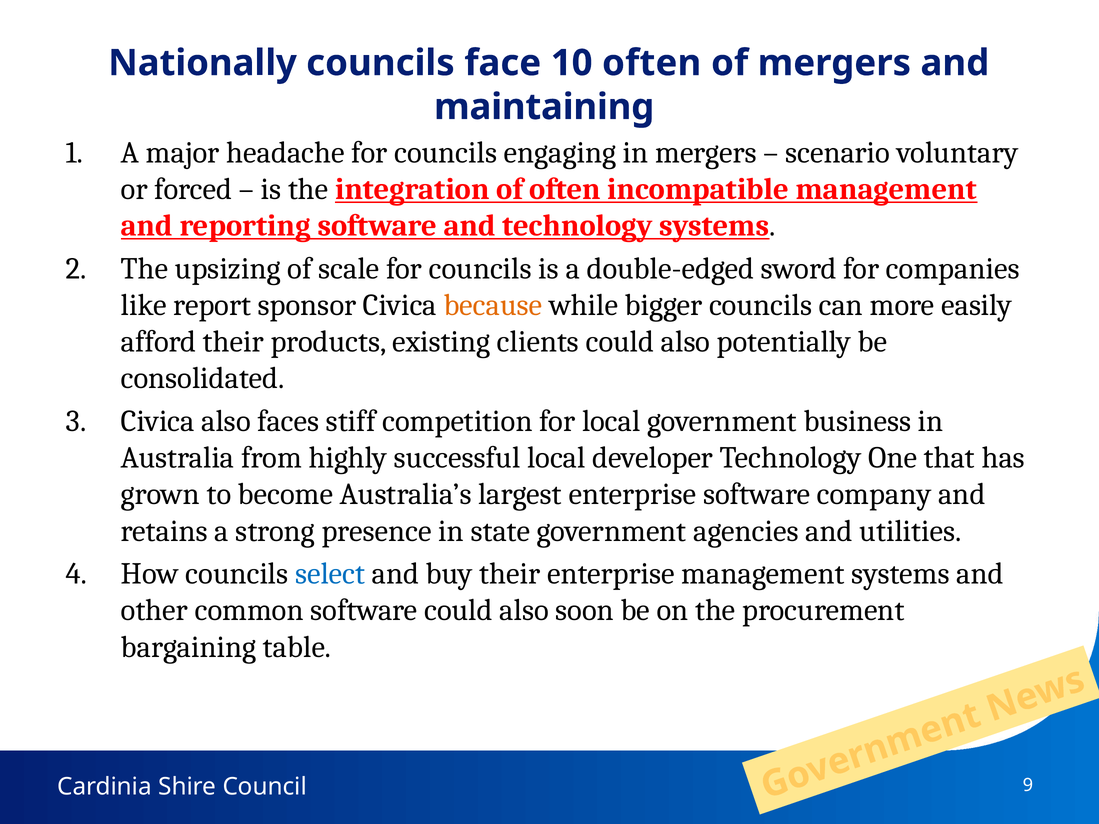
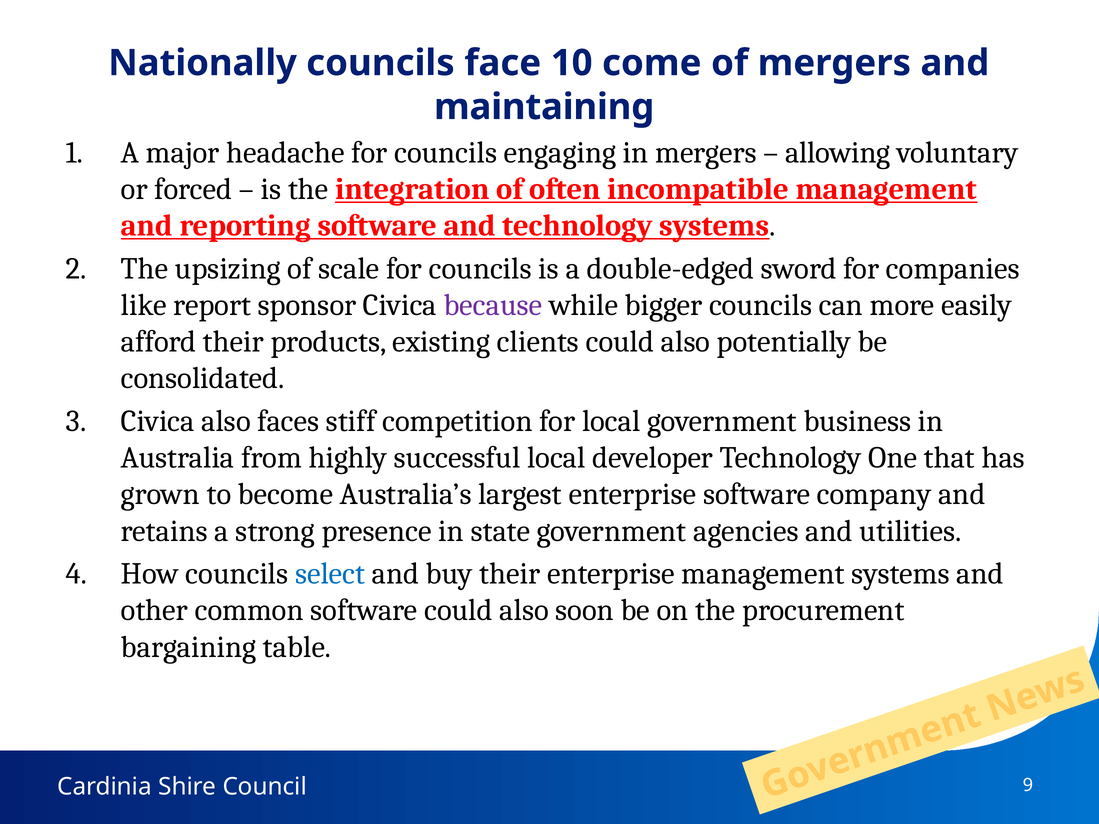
10 often: often -> come
scenario: scenario -> allowing
because colour: orange -> purple
